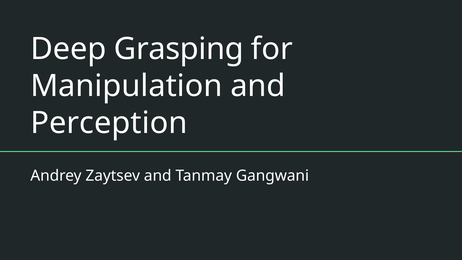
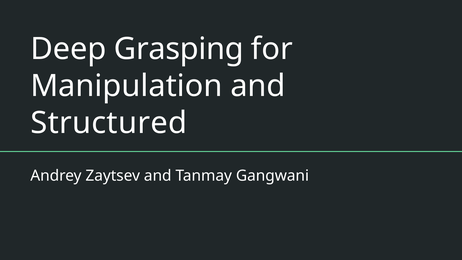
Perception: Perception -> Structured
